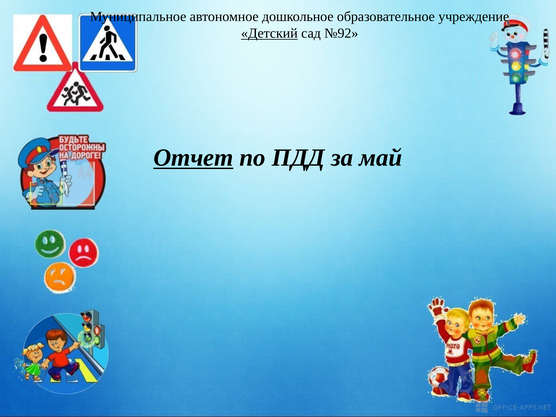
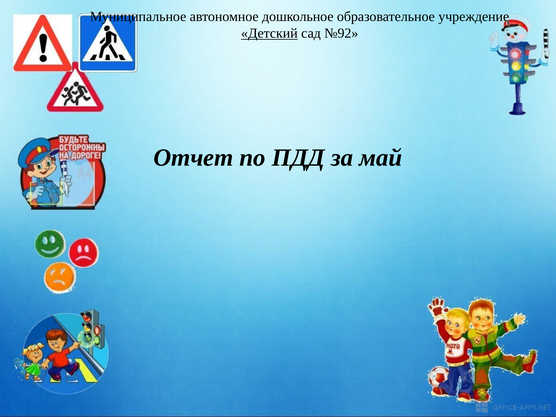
Отчет underline: present -> none
